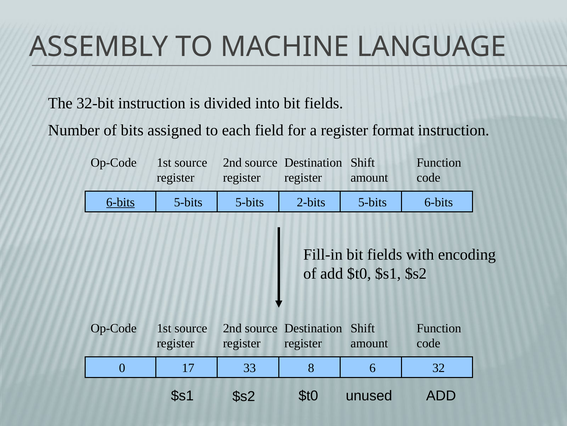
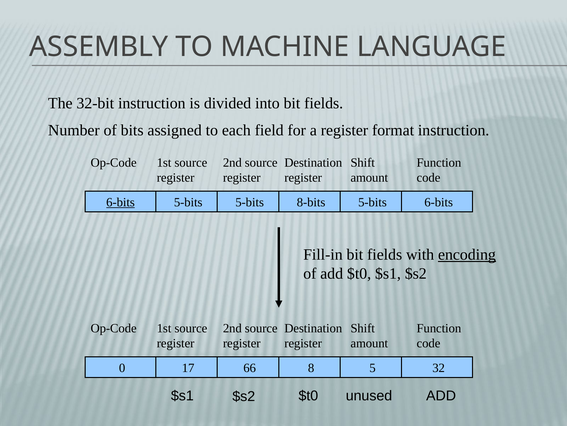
2-bits: 2-bits -> 8-bits
encoding underline: none -> present
33: 33 -> 66
6: 6 -> 5
